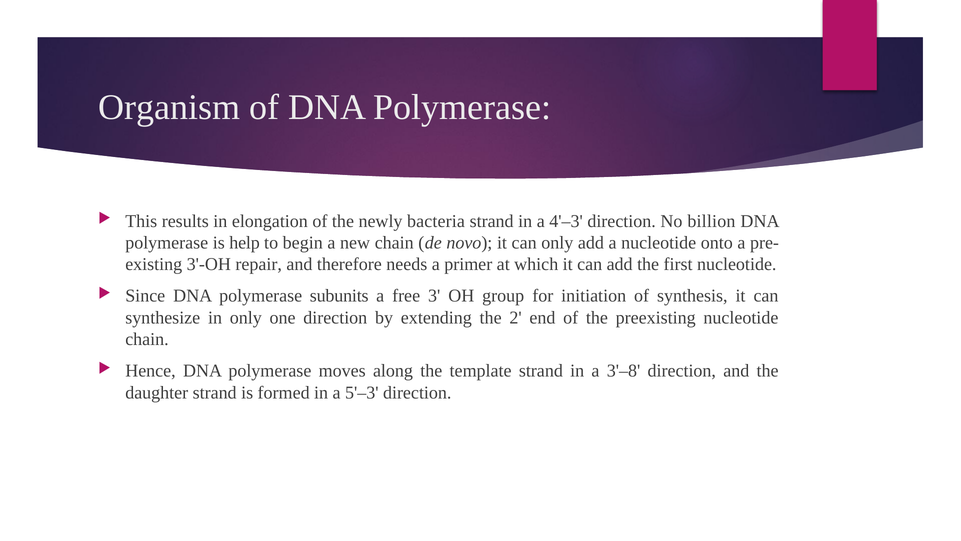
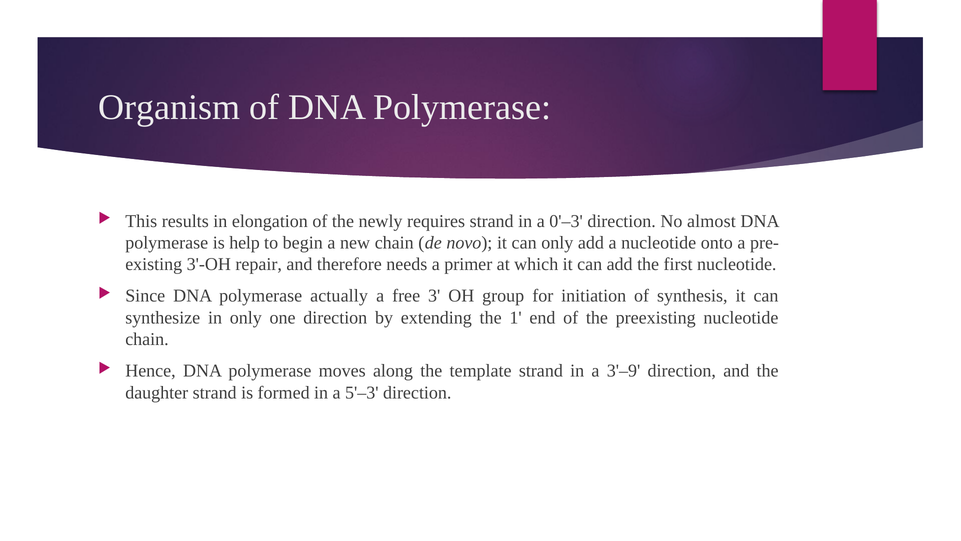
bacteria: bacteria -> requires
4'–3: 4'–3 -> 0'–3
billion: billion -> almost
subunits: subunits -> actually
2: 2 -> 1
3'–8: 3'–8 -> 3'–9
